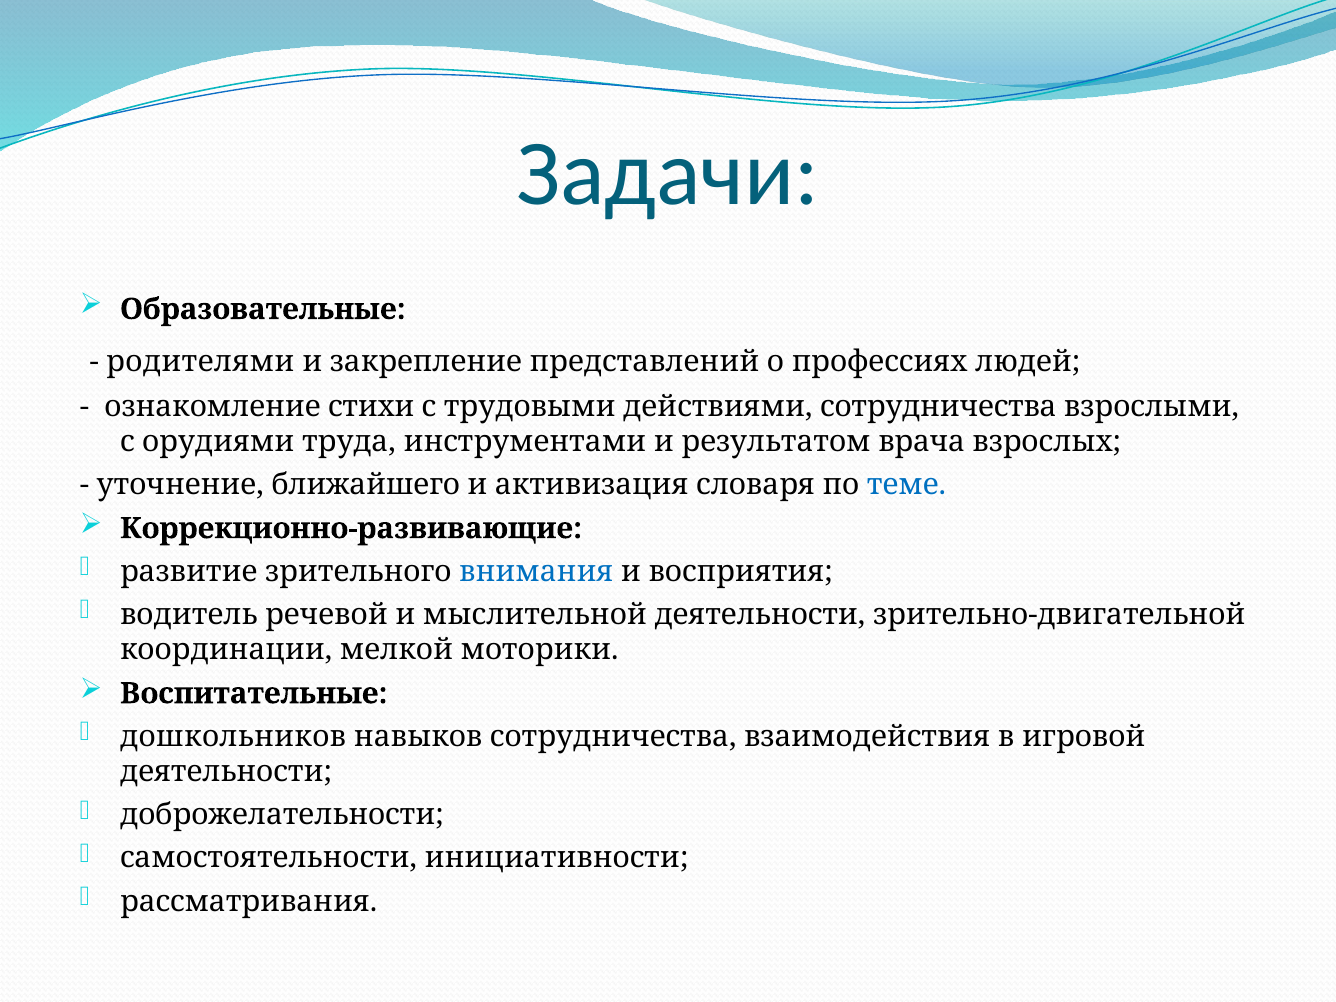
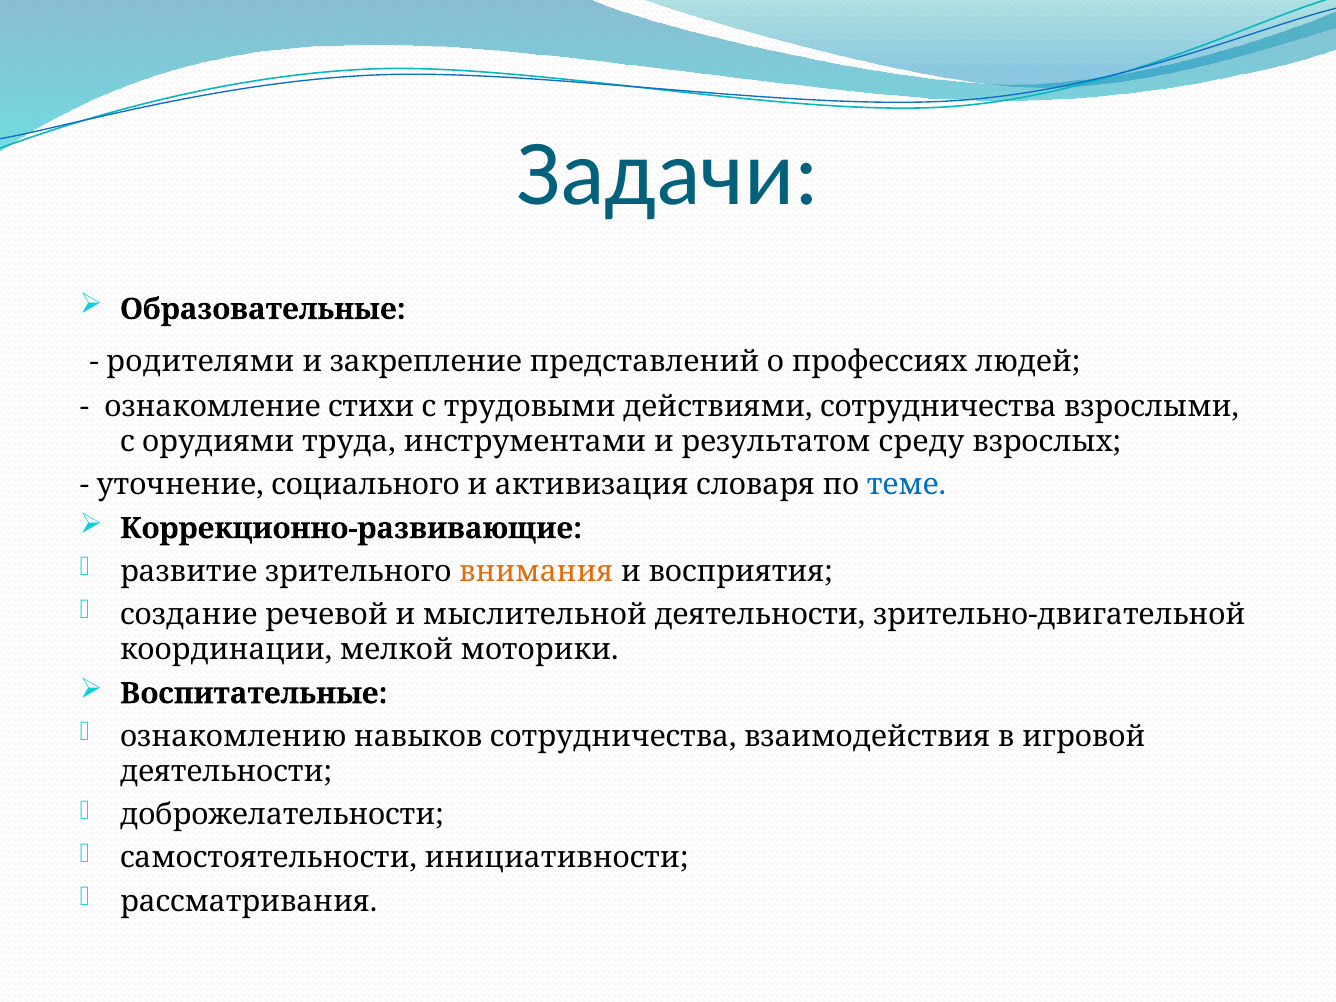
врача: врача -> среду
ближайшего: ближайшего -> социального
внимания colour: blue -> orange
водитель: водитель -> создание
дошкольников: дошкольников -> ознакомлению
